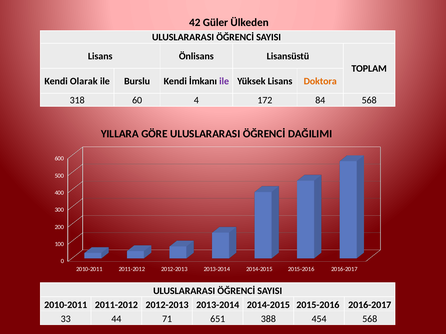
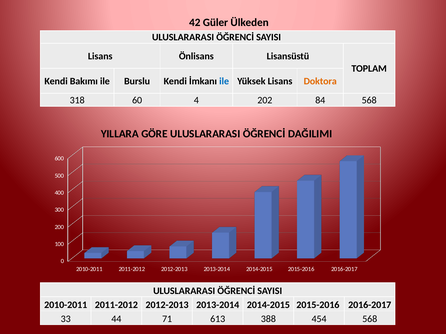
Olarak: Olarak -> Bakımı
ile at (224, 81) colour: purple -> blue
172: 172 -> 202
651: 651 -> 613
